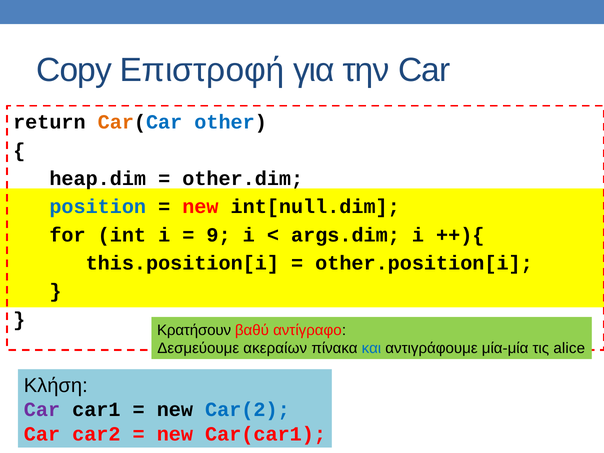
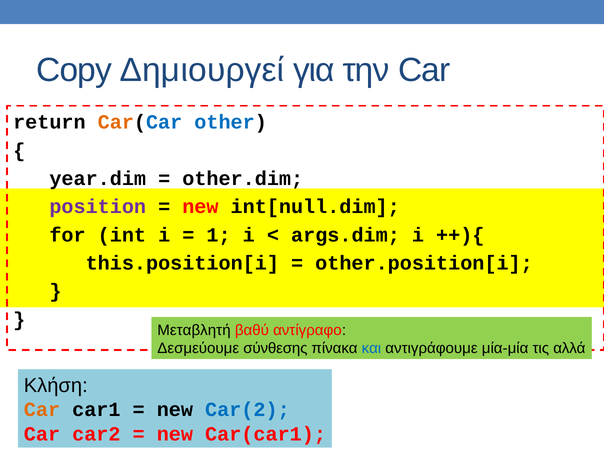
Επιστροφή: Επιστροφή -> Δημιουργεί
heap.dim: heap.dim -> year.dim
position colour: blue -> purple
9: 9 -> 1
Κρατήσουν: Κρατήσουν -> Μεταβλητή
ακεραίων: ακεραίων -> σύνθεσης
alice: alice -> αλλά
Car at (42, 410) colour: purple -> orange
